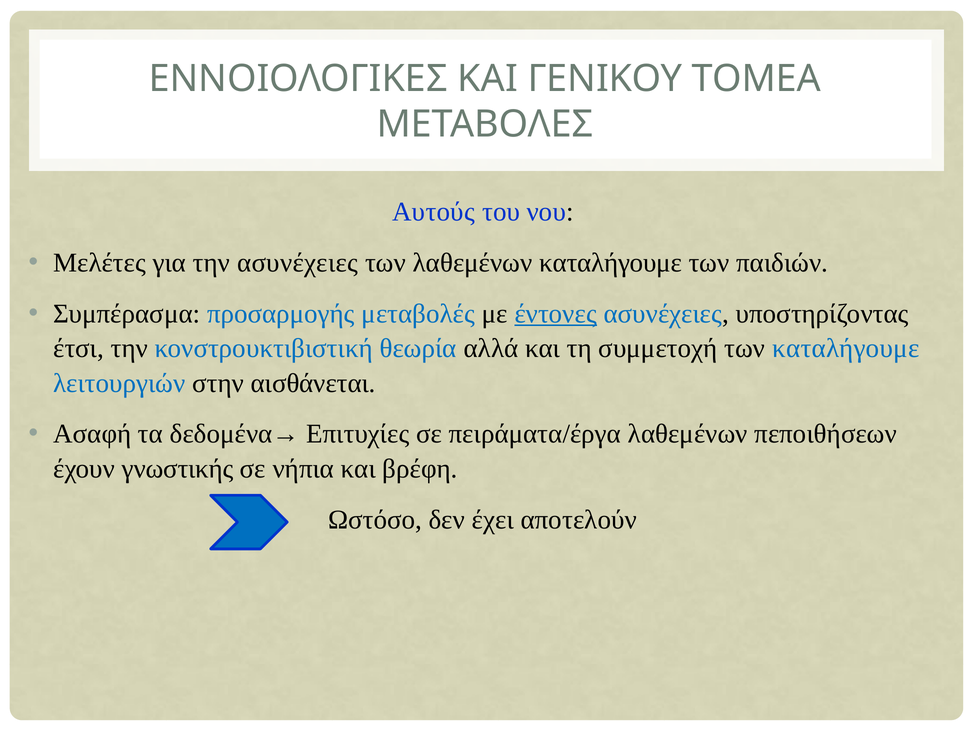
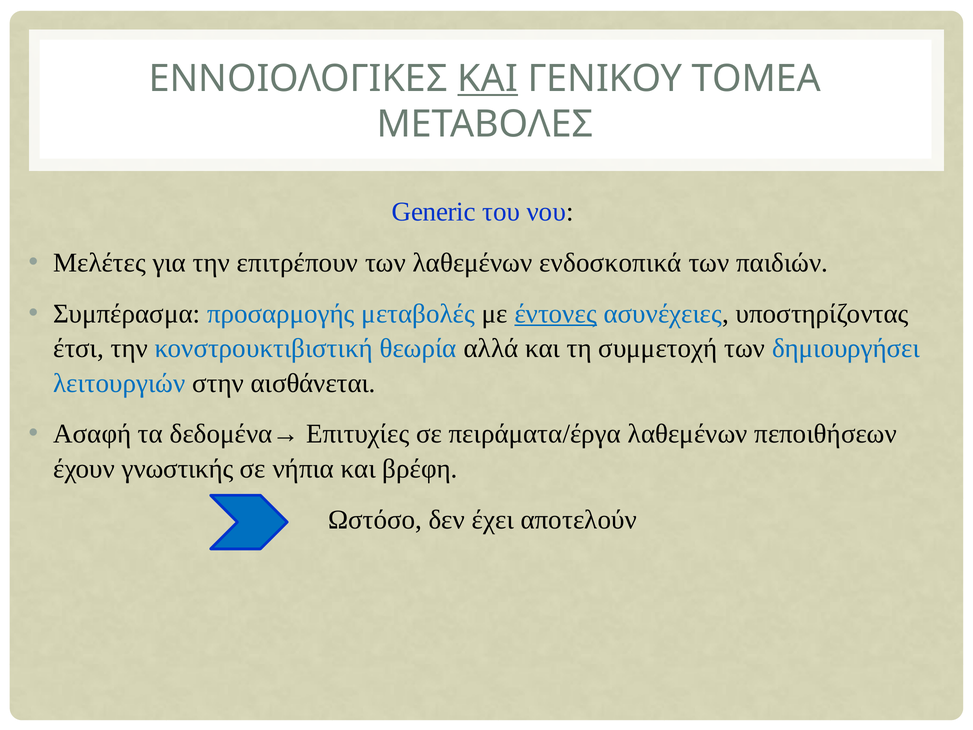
ΚΑΙ at (488, 79) underline: none -> present
Αυτούς: Αυτούς -> Generic
την ασυνέχειες: ασυνέχειες -> επιτρέπουν
λαθεμένων καταλήγουμε: καταλήγουμε -> ενδοσκοπικά
των καταλήγουμε: καταλήγουμε -> δημιουργήσει
